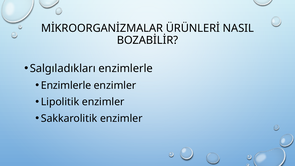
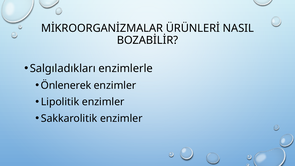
Enzimlerle at (66, 85): Enzimlerle -> Önlenerek
